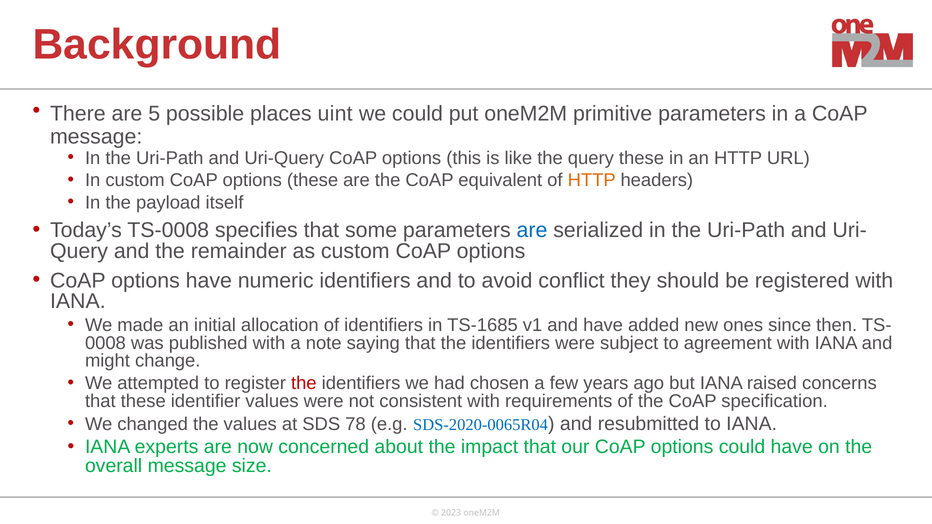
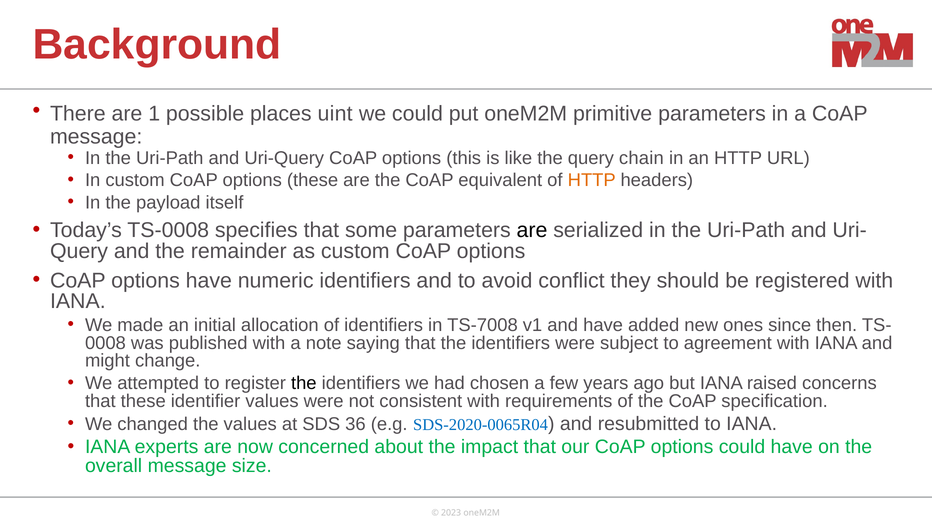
5: 5 -> 1
query these: these -> chain
are at (532, 230) colour: blue -> black
TS-1685: TS-1685 -> TS-7008
the at (304, 383) colour: red -> black
78: 78 -> 36
